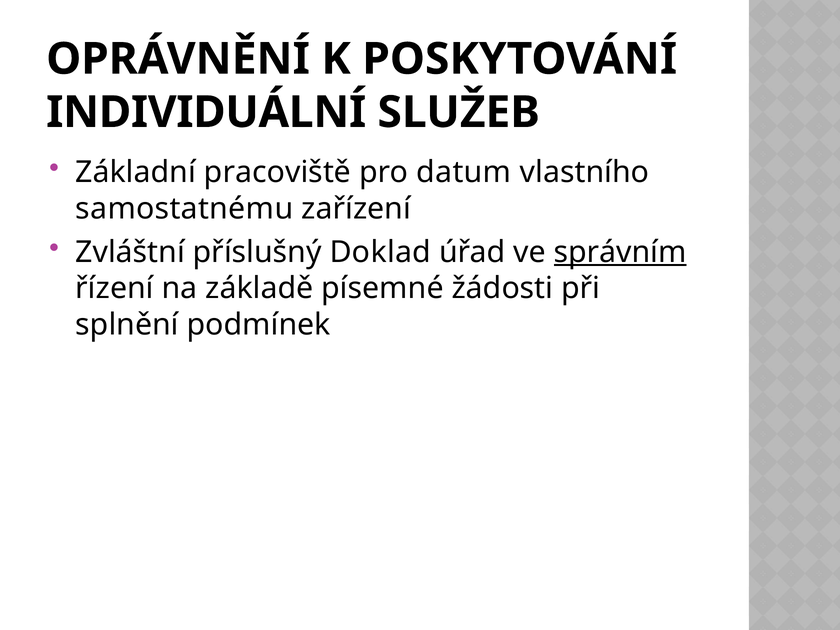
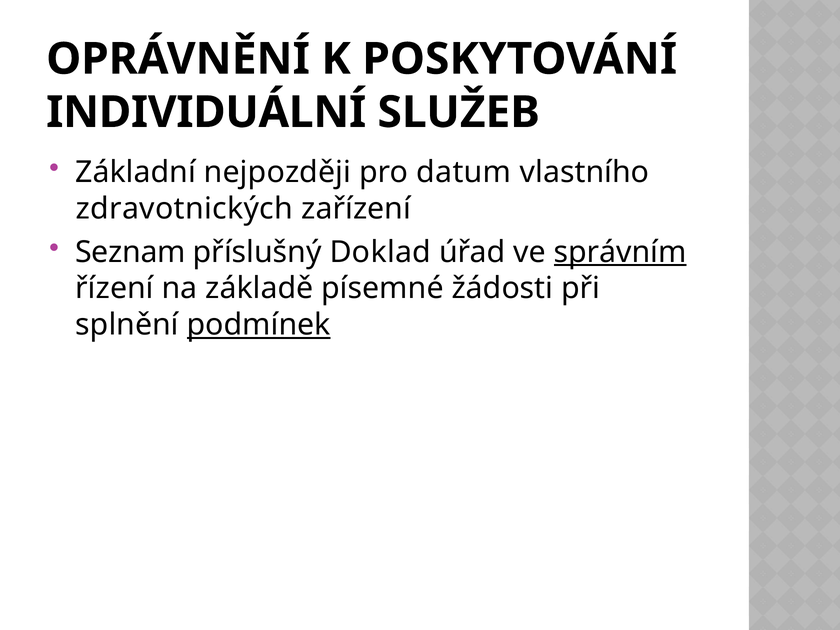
pracoviště: pracoviště -> nejpozději
samostatnému: samostatnému -> zdravotnických
Zvláštní: Zvláštní -> Seznam
podmínek underline: none -> present
